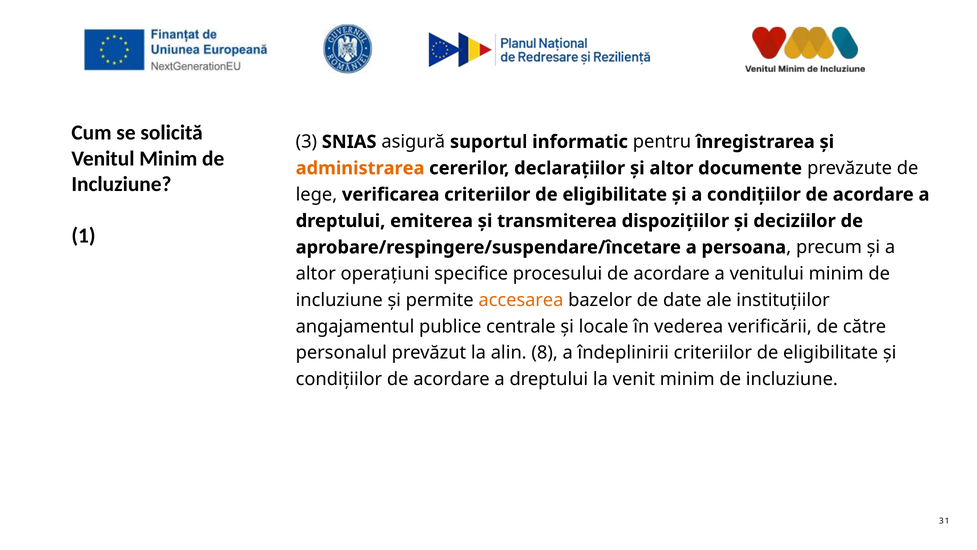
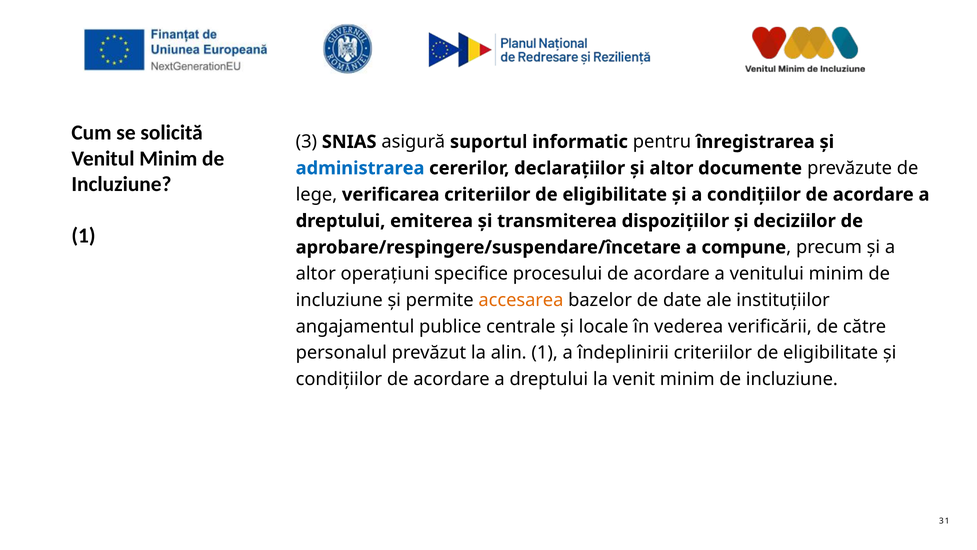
administrarea colour: orange -> blue
persoana: persoana -> compune
alin 8: 8 -> 1
